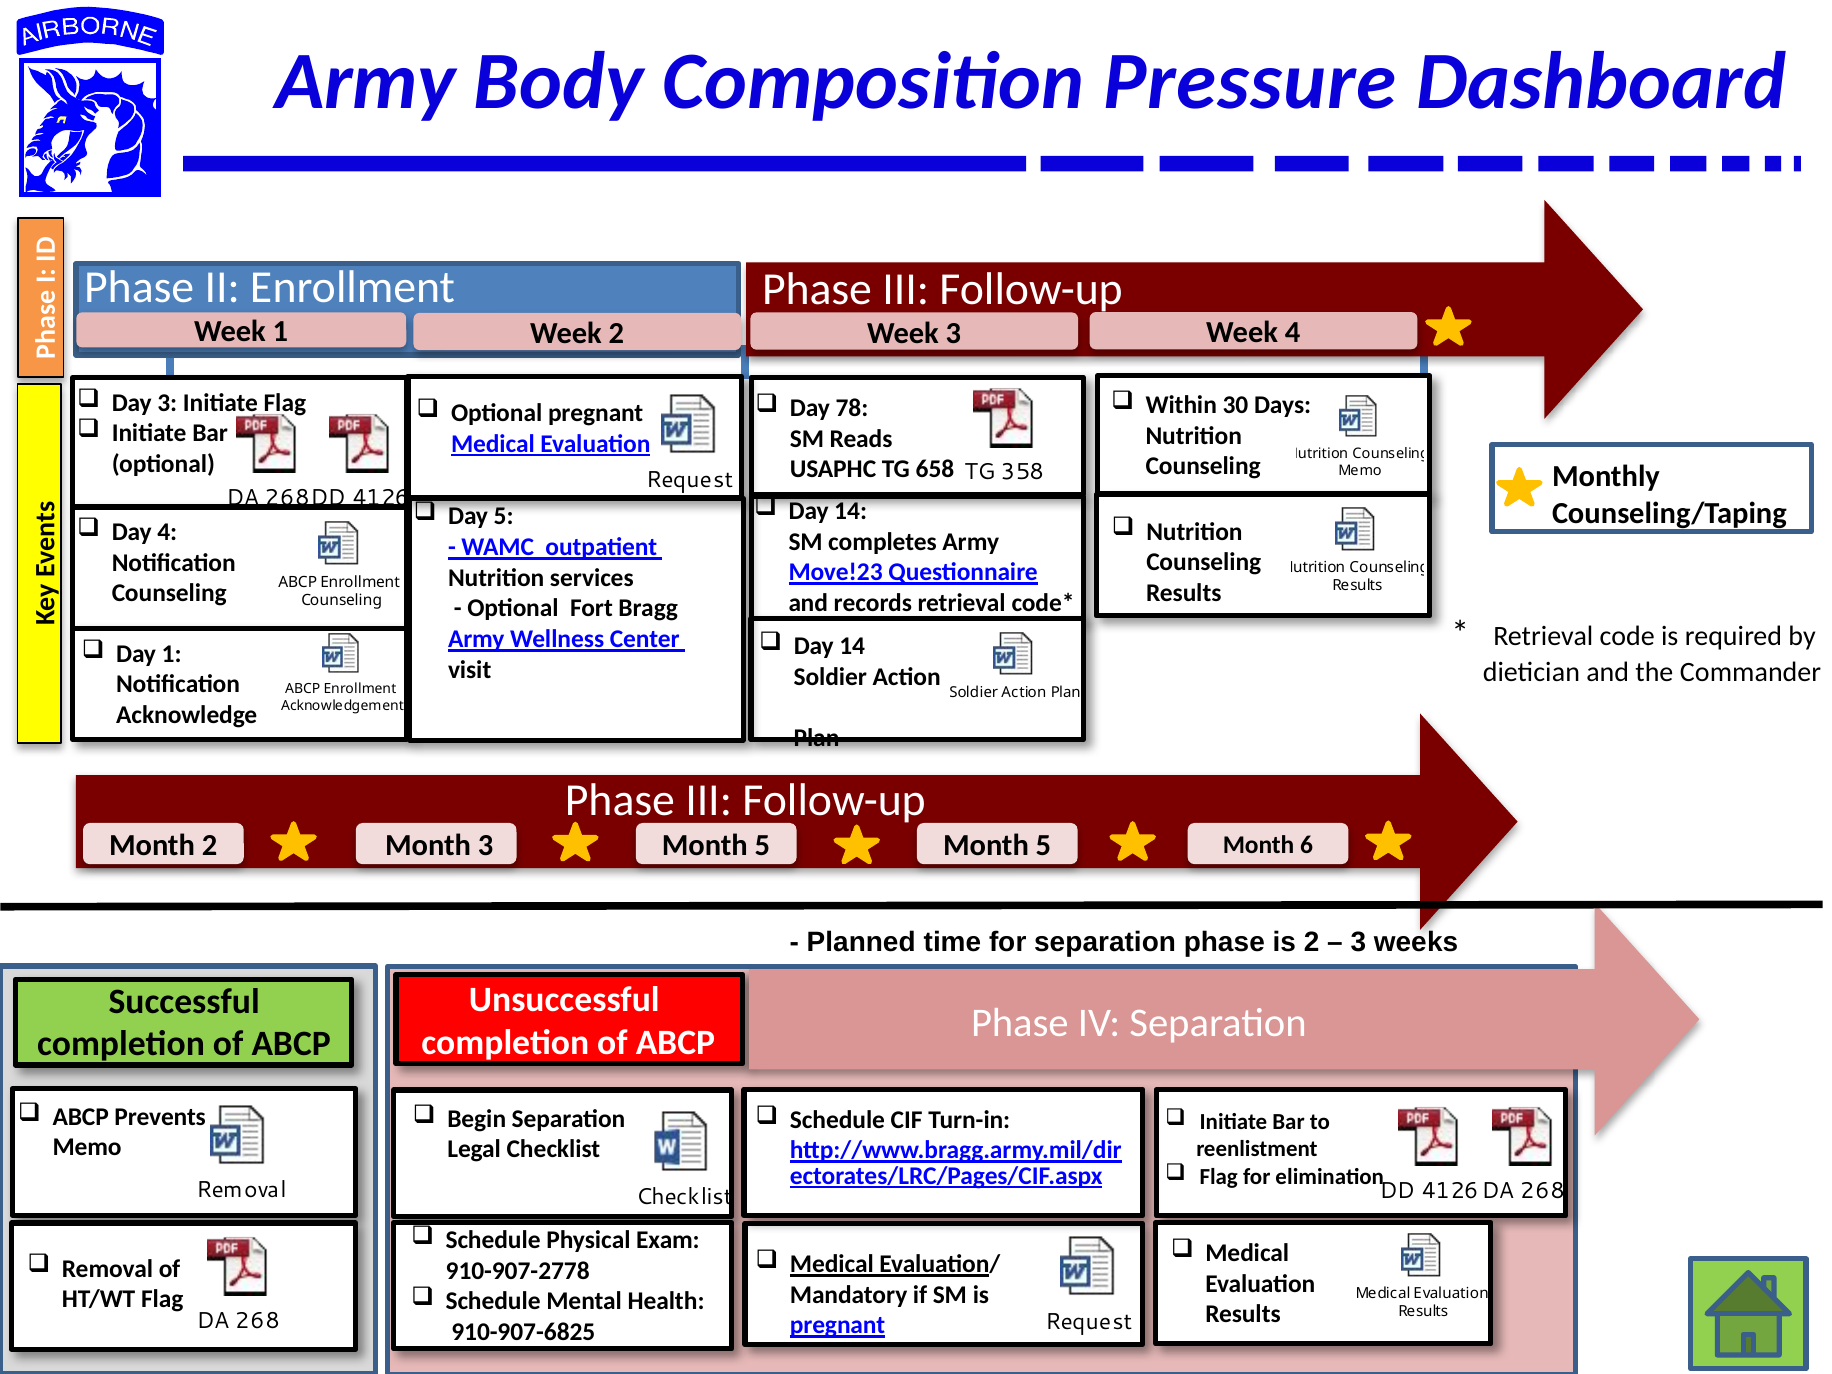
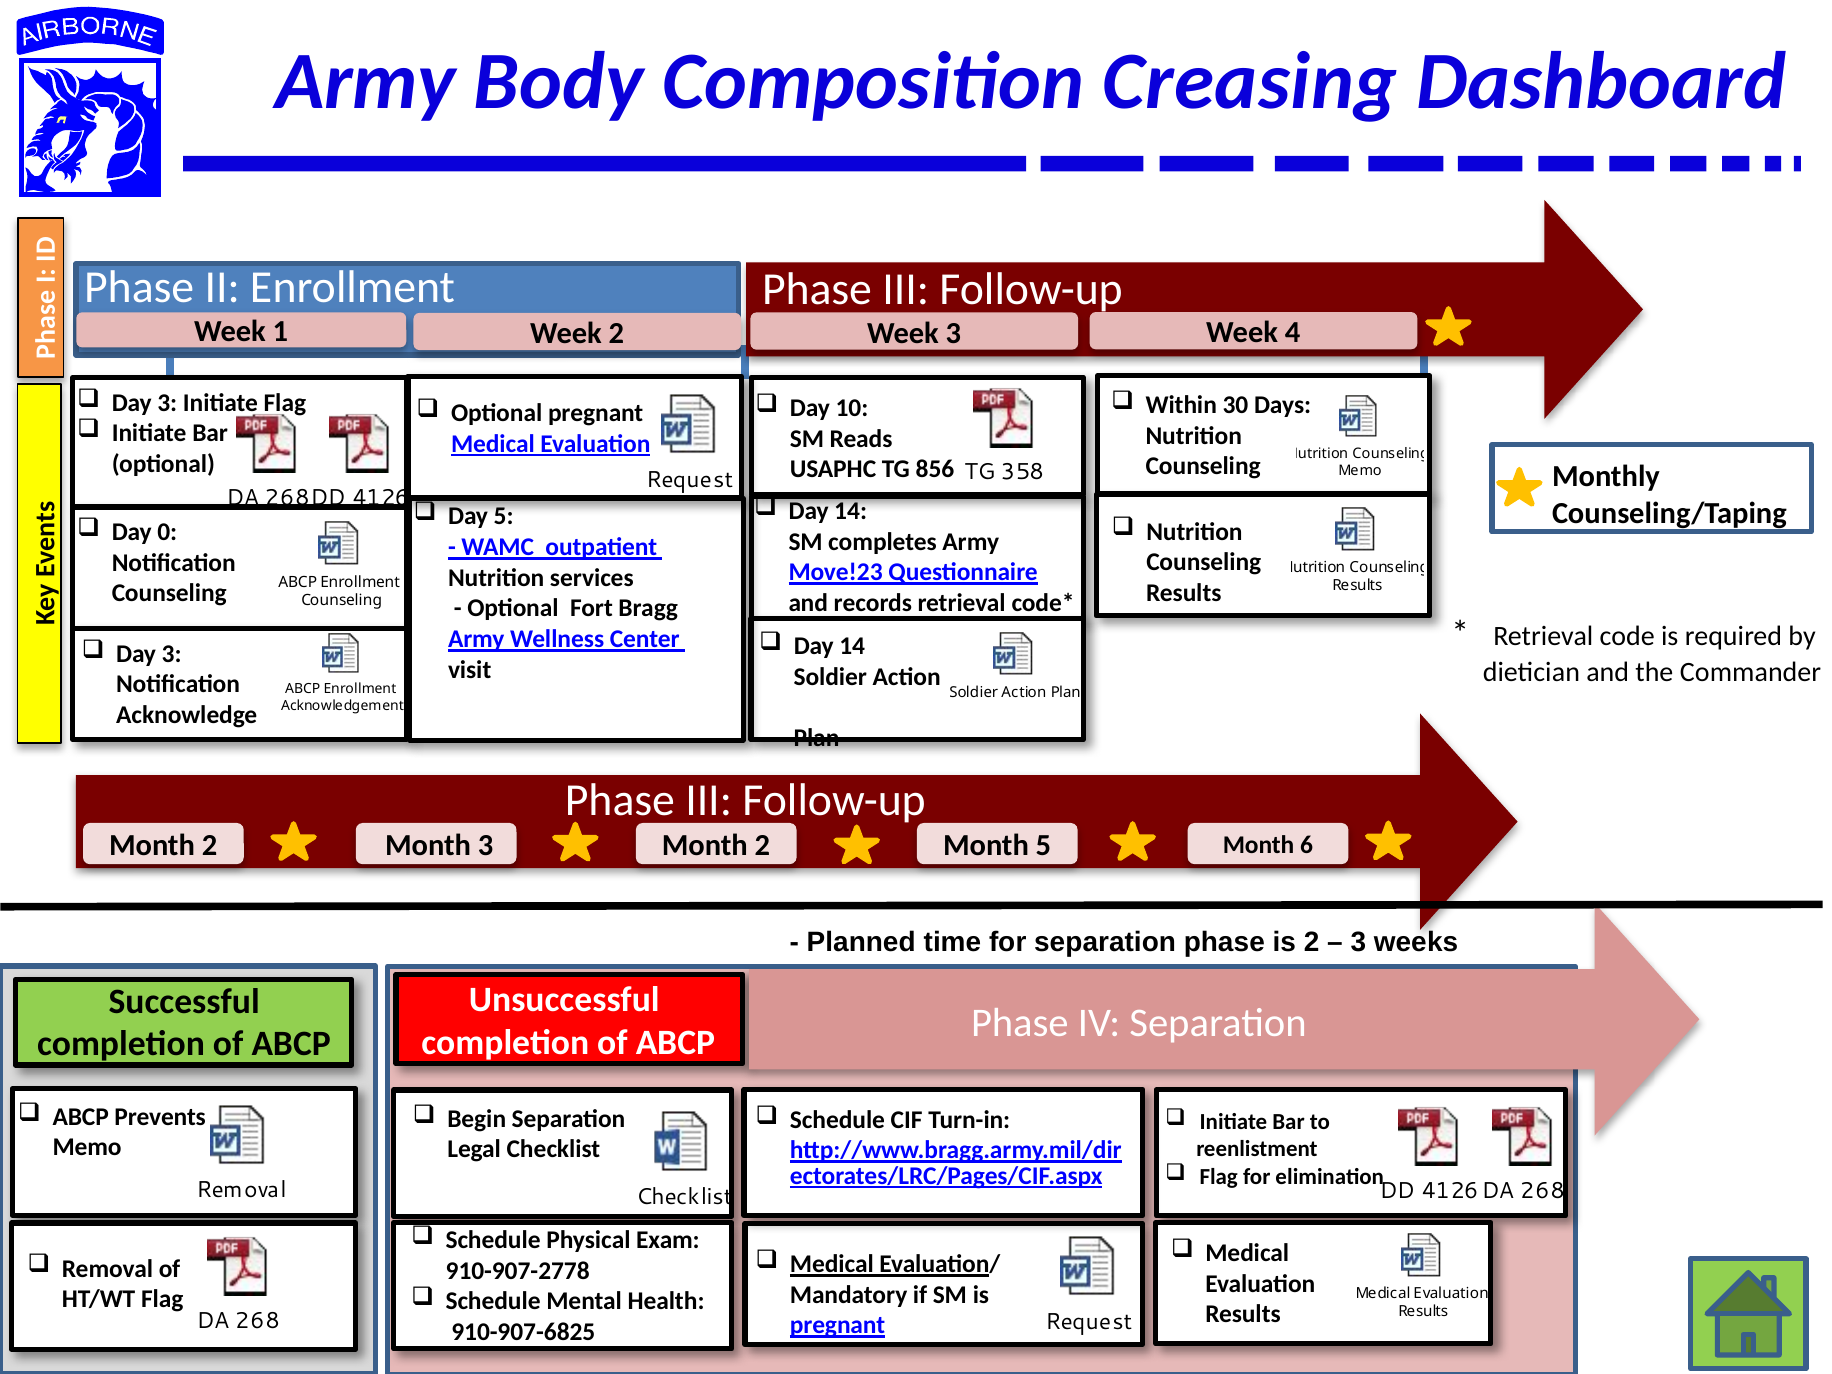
Pressure: Pressure -> Creasing
78: 78 -> 10
658: 658 -> 856
Day 4: 4 -> 0
1 at (172, 654): 1 -> 3
3 Month 5: 5 -> 2
